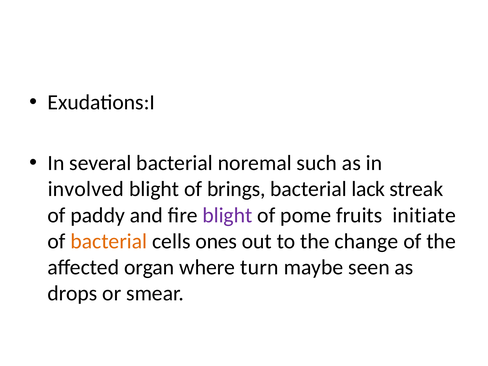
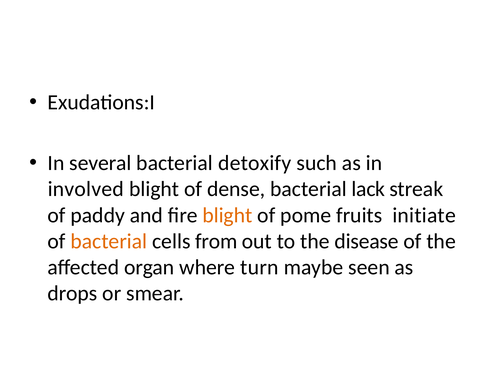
noremal: noremal -> detoxify
brings: brings -> dense
blight at (227, 215) colour: purple -> orange
ones: ones -> from
change: change -> disease
